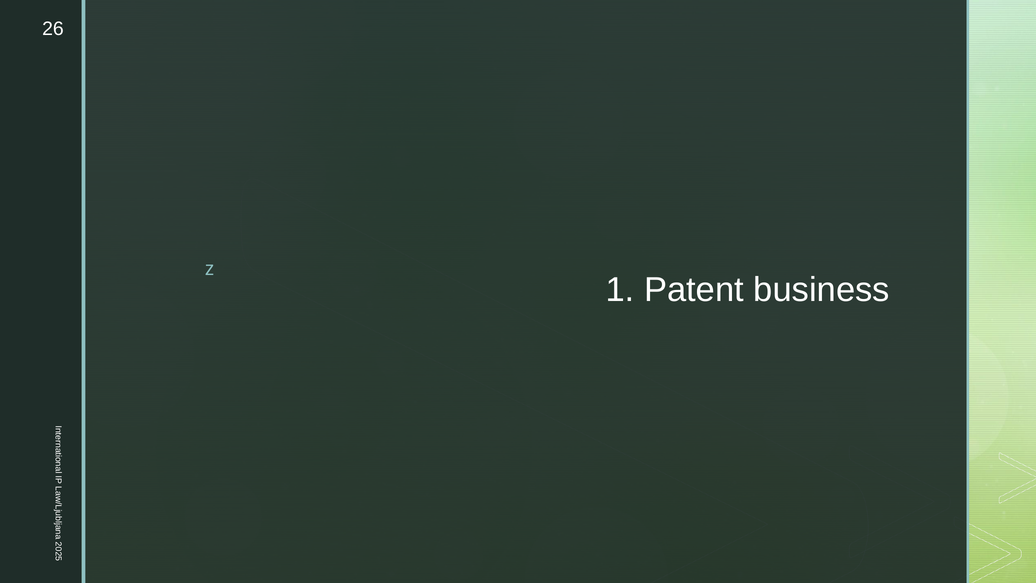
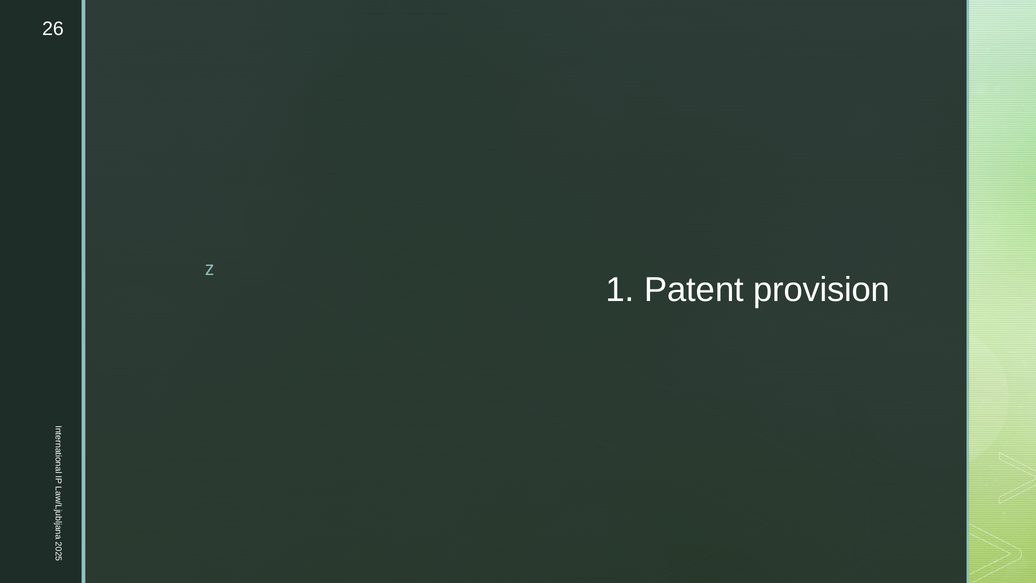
business: business -> provision
